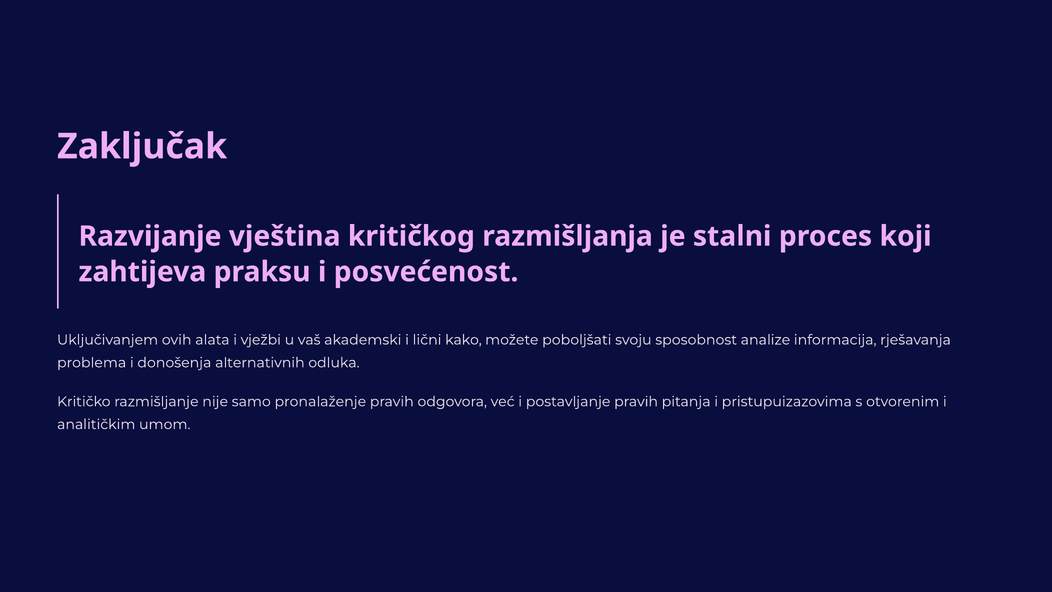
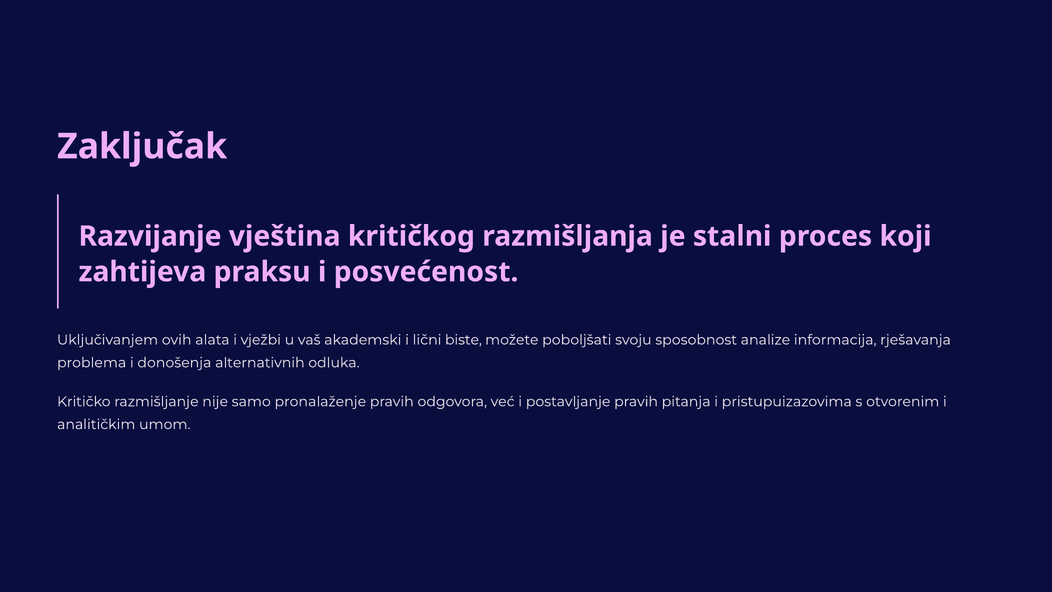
kako: kako -> biste
